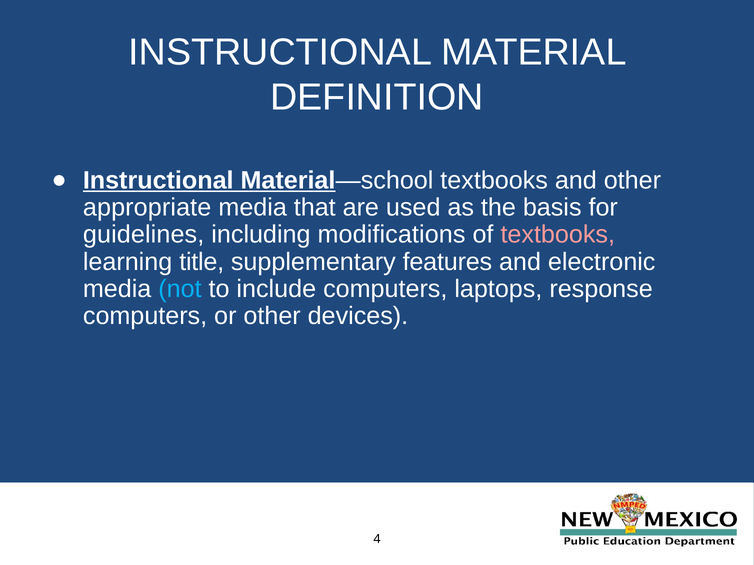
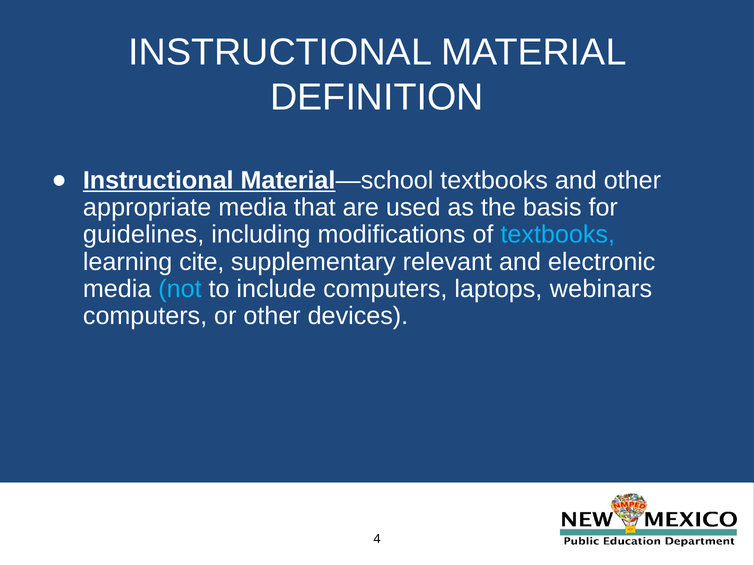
textbooks at (558, 235) colour: pink -> light blue
title: title -> cite
features: features -> relevant
response: response -> webinars
